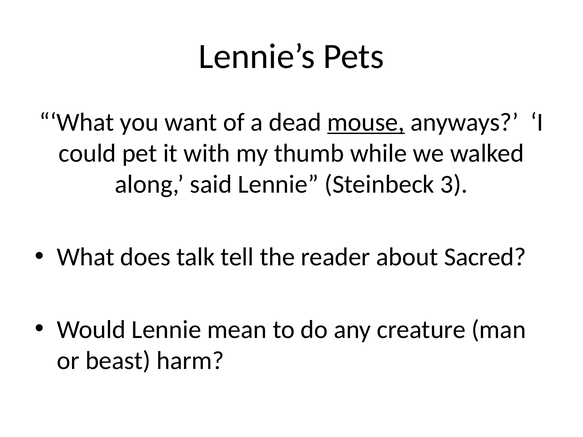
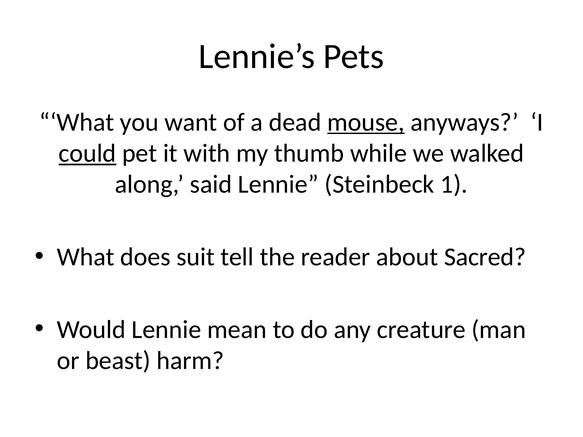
could underline: none -> present
3: 3 -> 1
talk: talk -> suit
